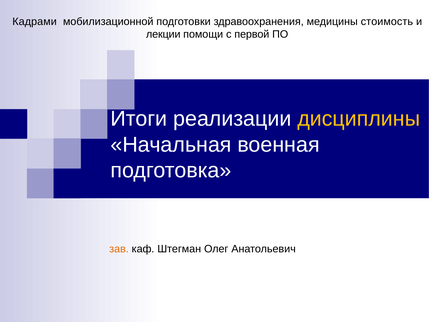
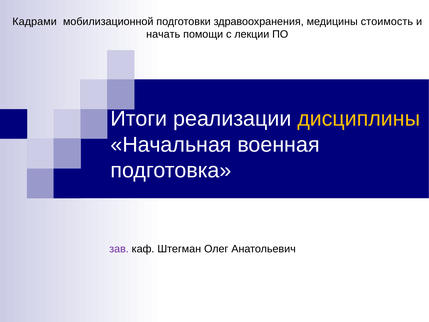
лекции: лекции -> начать
первой: первой -> лекции
зав colour: orange -> purple
